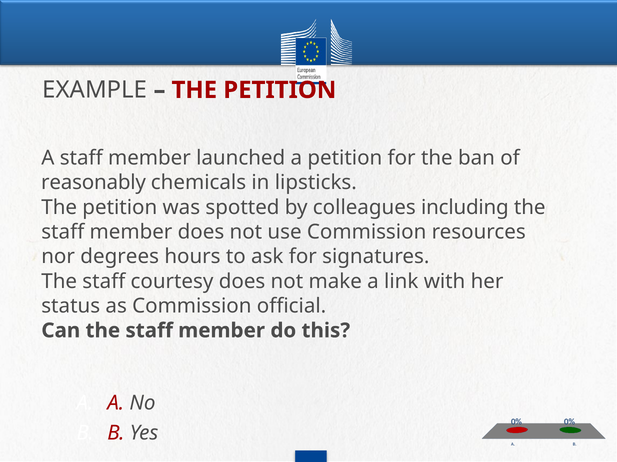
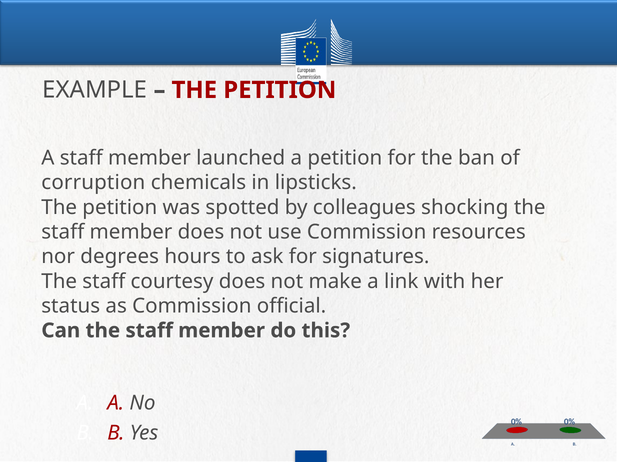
reasonably: reasonably -> corruption
including: including -> shocking
